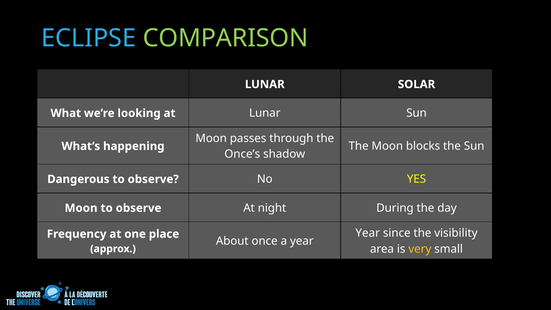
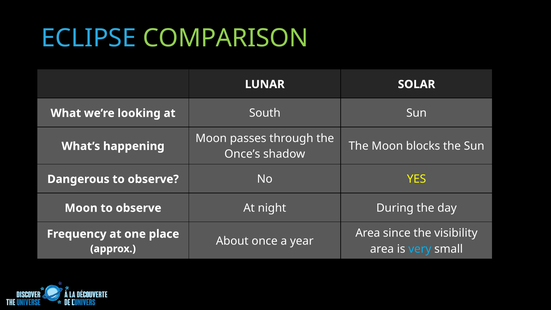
at Lunar: Lunar -> South
Year at (368, 233): Year -> Area
very colour: yellow -> light blue
